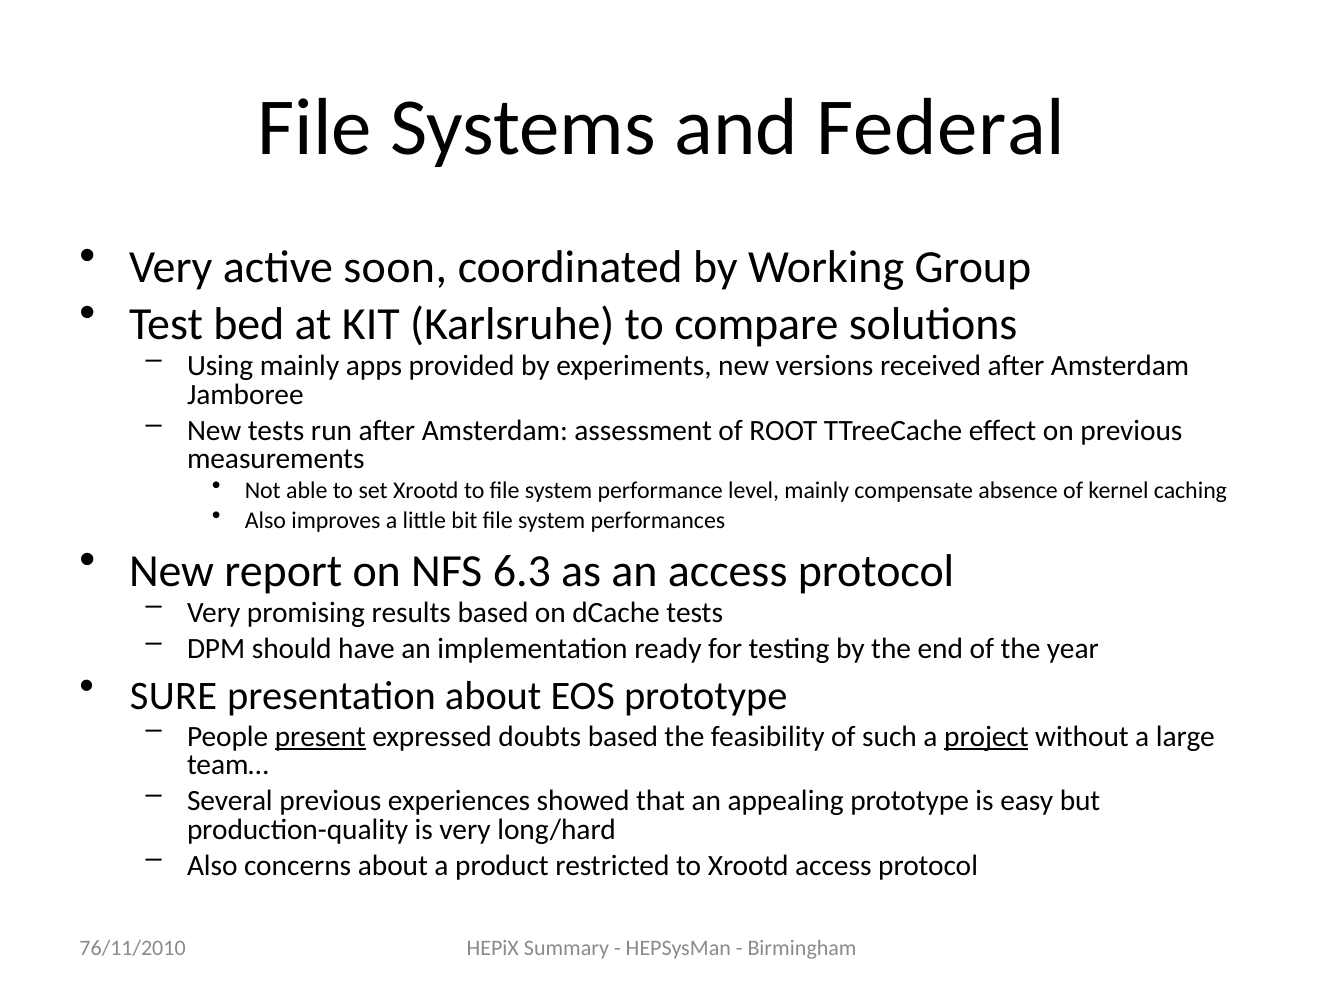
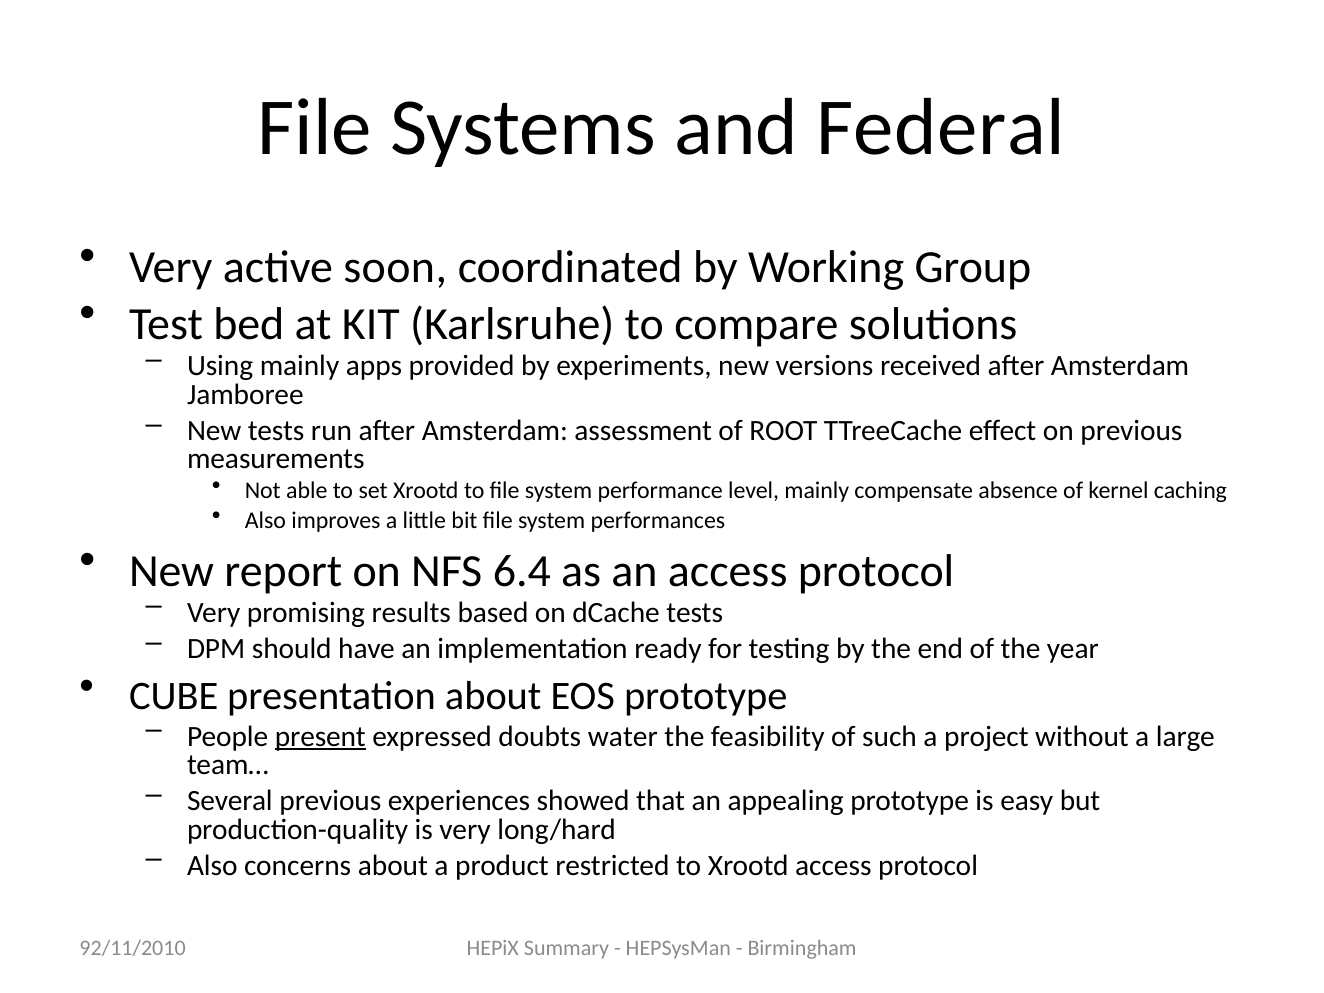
6.3: 6.3 -> 6.4
SURE: SURE -> CUBE
doubts based: based -> water
project underline: present -> none
76/11/2010: 76/11/2010 -> 92/11/2010
